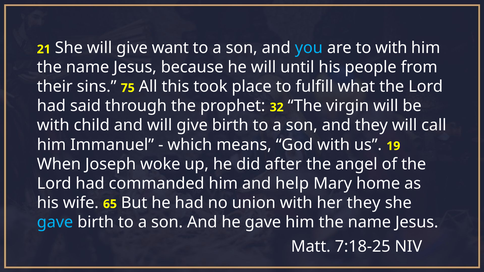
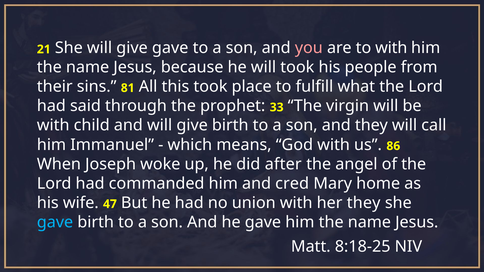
give want: want -> gave
you colour: light blue -> pink
will until: until -> took
75: 75 -> 81
32: 32 -> 33
19: 19 -> 86
help: help -> cred
65: 65 -> 47
7:18-25: 7:18-25 -> 8:18-25
